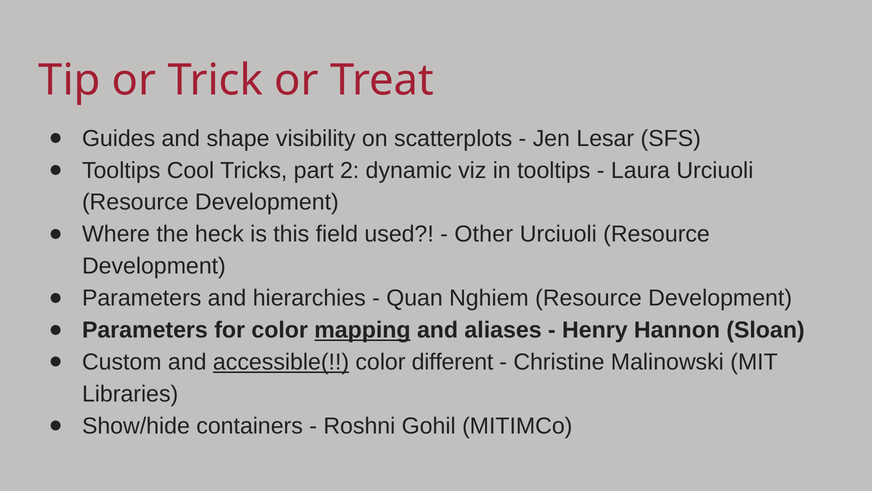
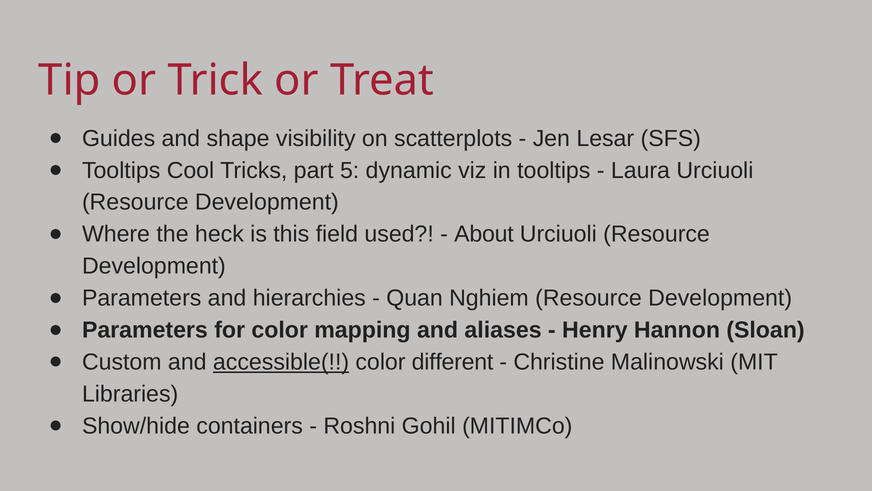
2: 2 -> 5
Other: Other -> About
mapping underline: present -> none
